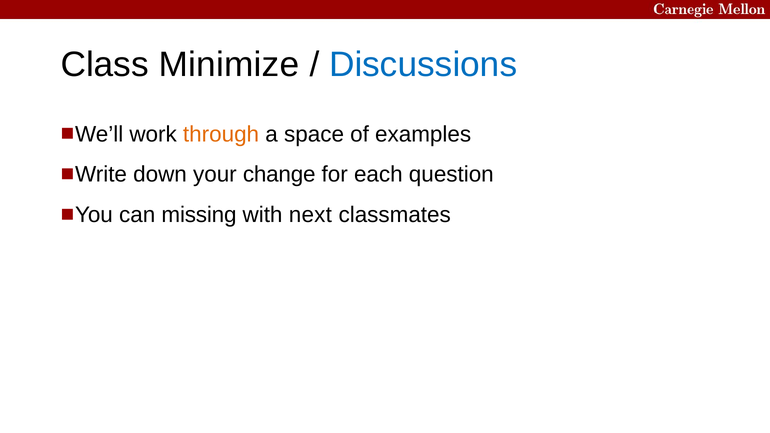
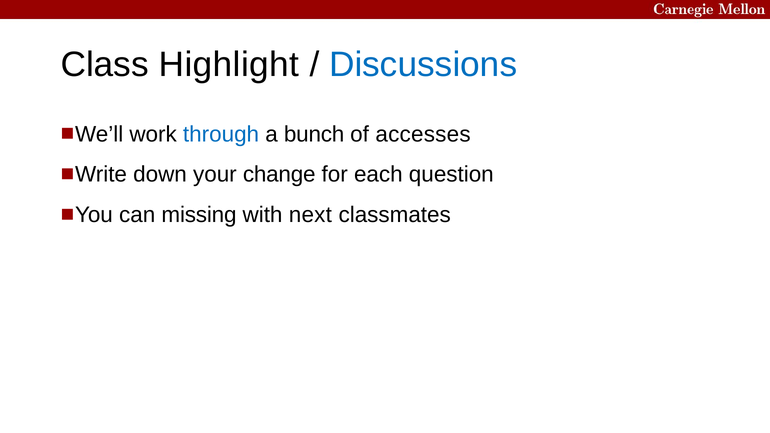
Minimize: Minimize -> Highlight
through colour: orange -> blue
space: space -> bunch
examples: examples -> accesses
